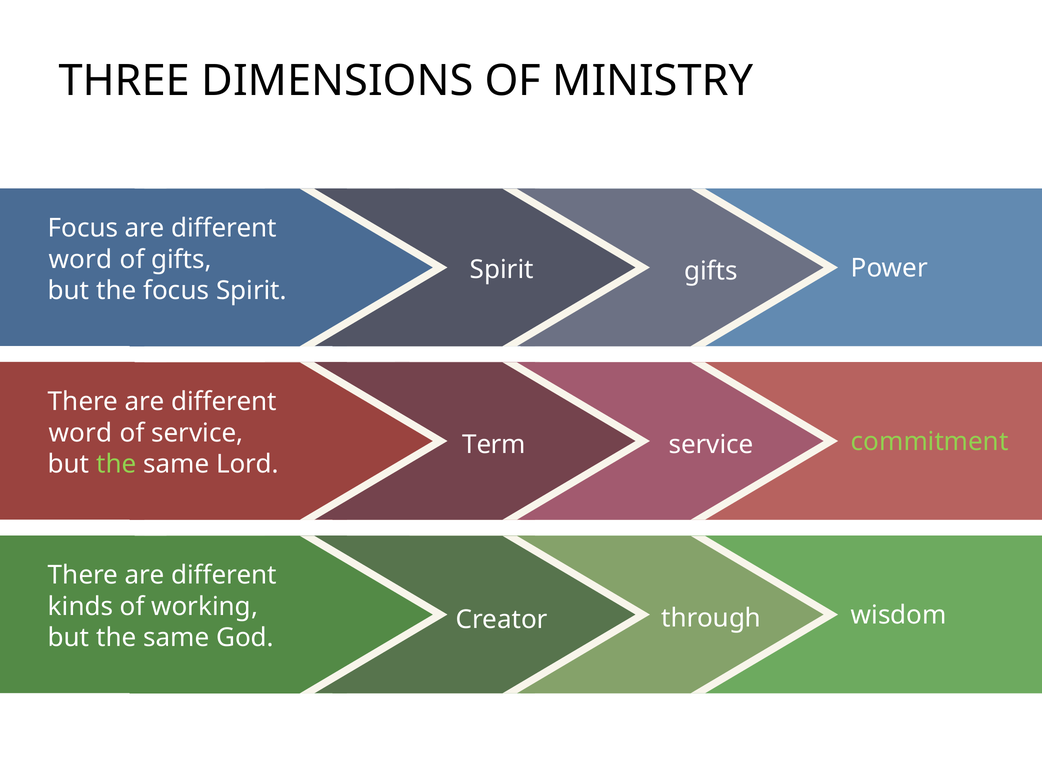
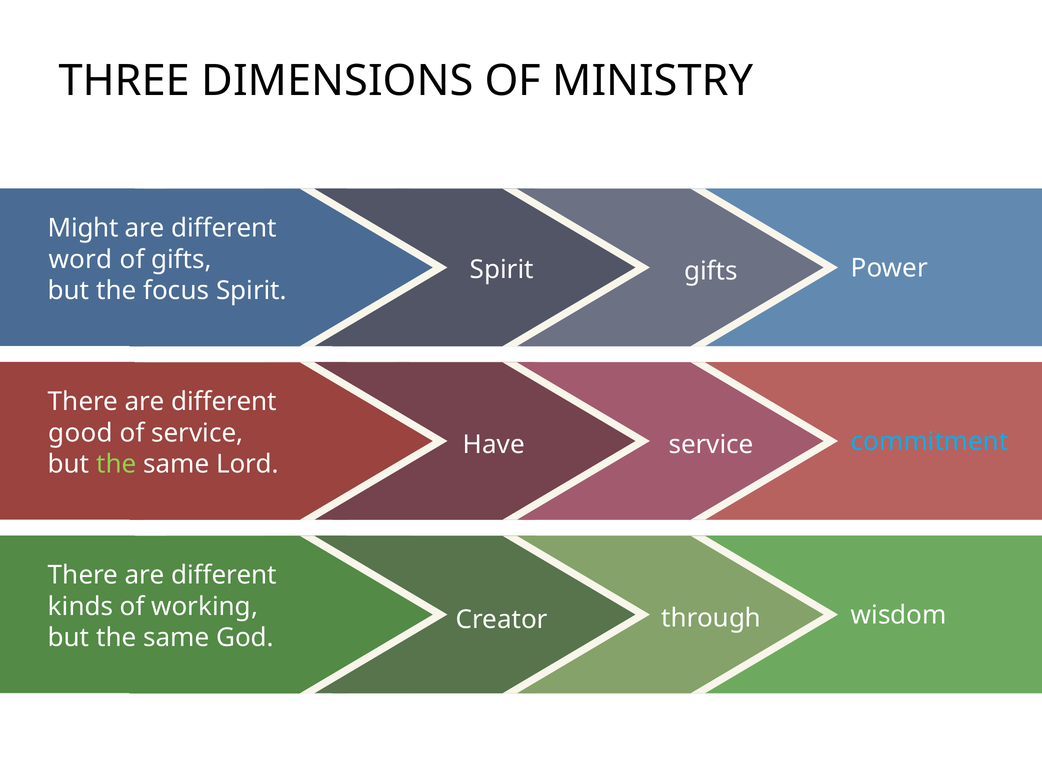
Focus at (83, 228): Focus -> Might
word at (80, 433): word -> good
commitment colour: light green -> light blue
Term: Term -> Have
